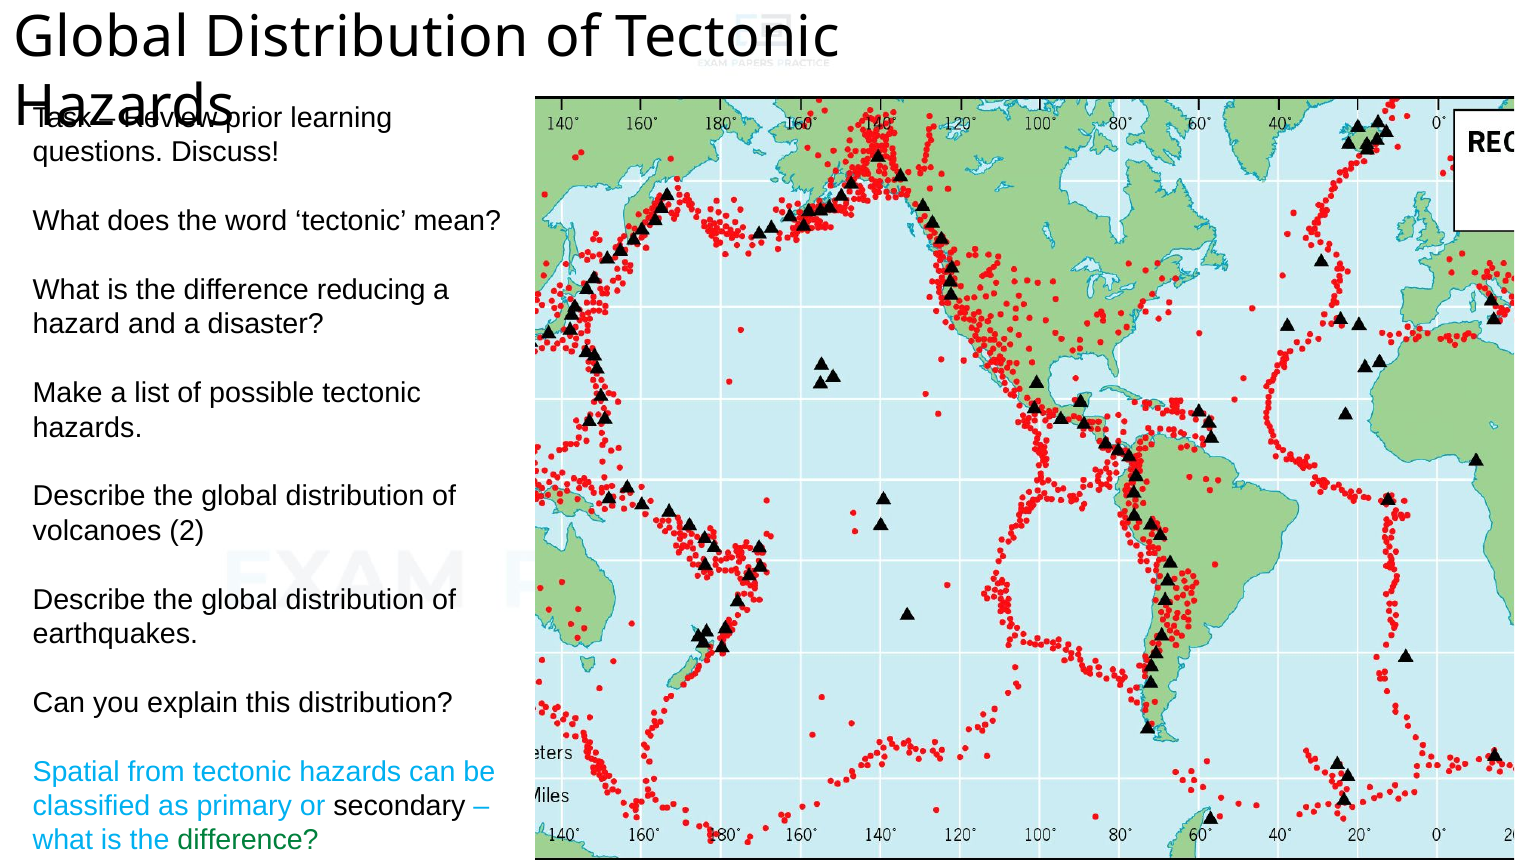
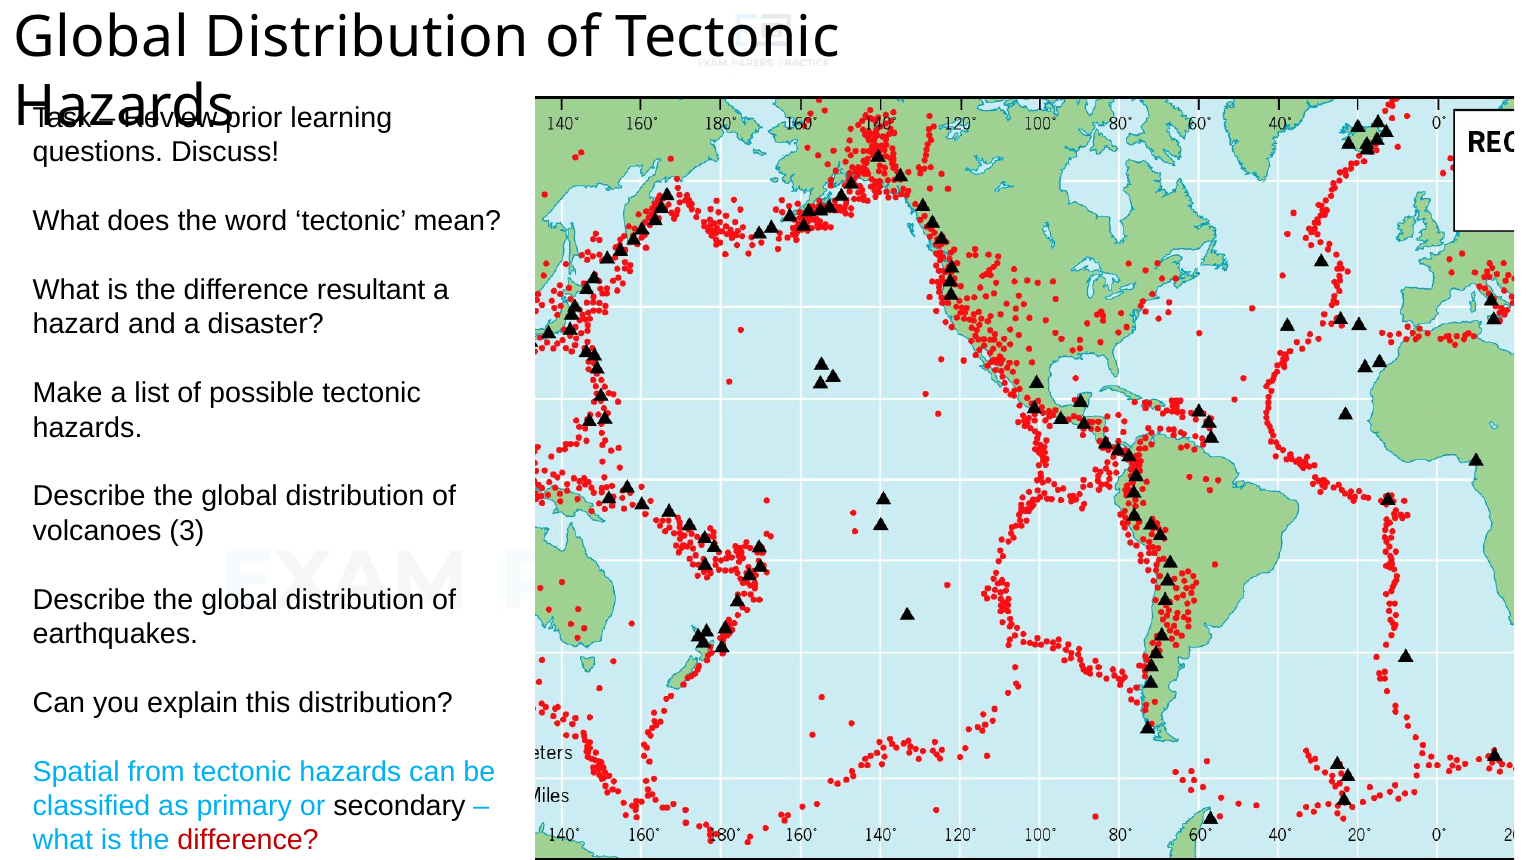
reducing: reducing -> resultant
2: 2 -> 3
difference at (248, 840) colour: green -> red
